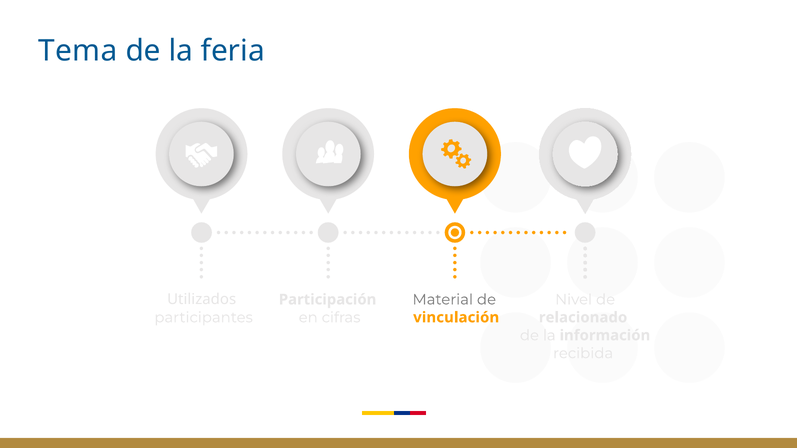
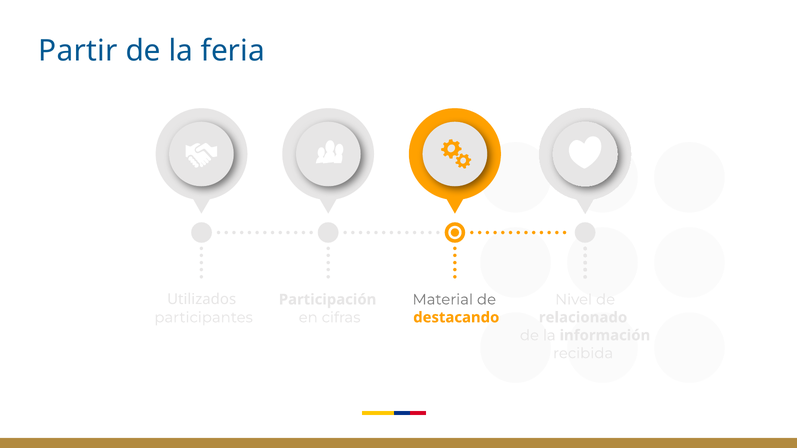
Tema: Tema -> Partir
vinculación: vinculación -> destacando
